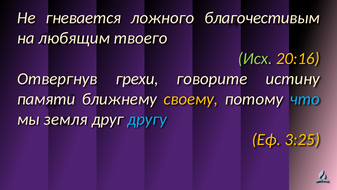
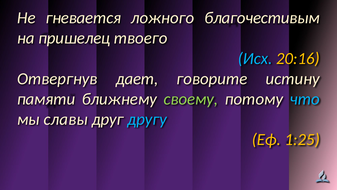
любящим: любящим -> пришелец
Исх colour: light green -> light blue
грехи: грехи -> дает
своему colour: yellow -> light green
земля: земля -> славы
3:25: 3:25 -> 1:25
